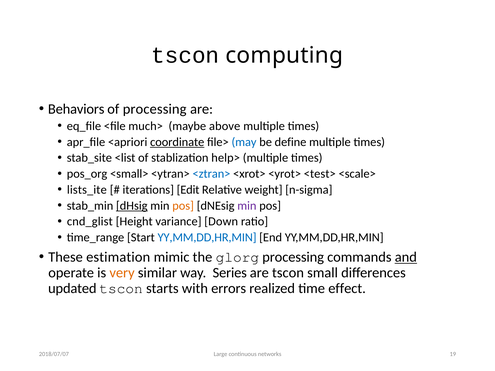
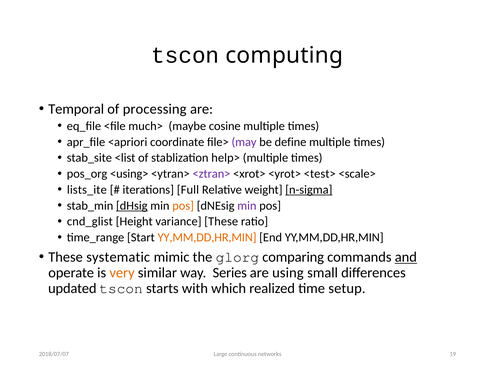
Behaviors: Behaviors -> Temporal
above: above -> cosine
coordinate underline: present -> none
may colour: blue -> purple
<small>: <small> -> <using>
<ztran> colour: blue -> purple
Edit: Edit -> Full
n-sigma underline: none -> present
variance Down: Down -> These
YY,MM,DD,HR,MIN at (207, 238) colour: blue -> orange
estimation: estimation -> systematic
glorg processing: processing -> comparing
are tscon: tscon -> using
errors: errors -> which
effect: effect -> setup
